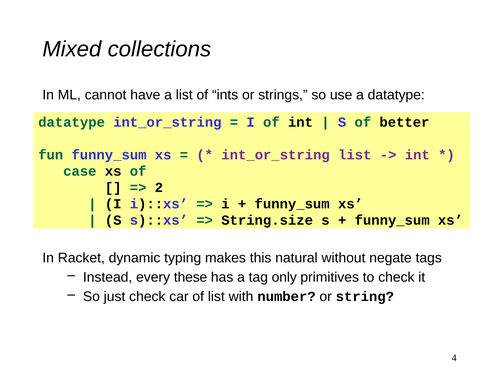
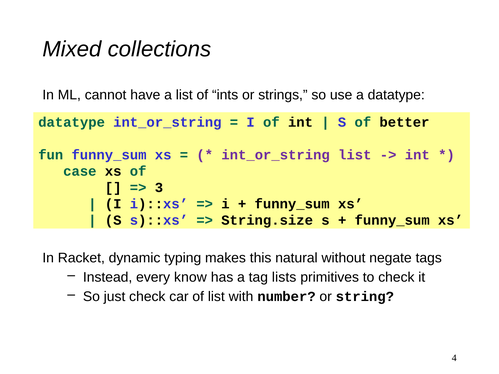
2: 2 -> 3
these: these -> know
only: only -> lists
